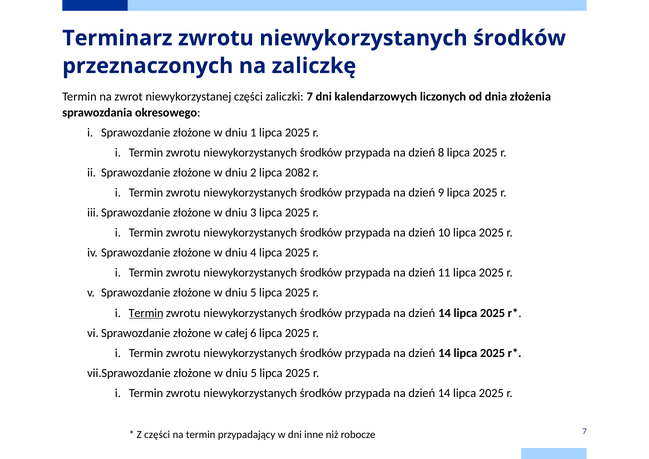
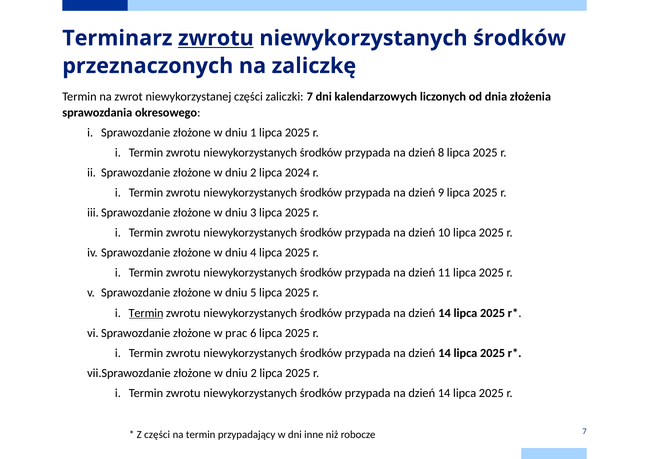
zwrotu at (216, 38) underline: none -> present
2082: 2082 -> 2024
całej: całej -> prac
5 at (254, 373): 5 -> 2
